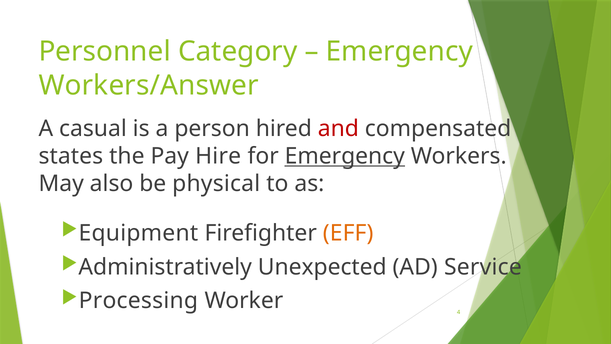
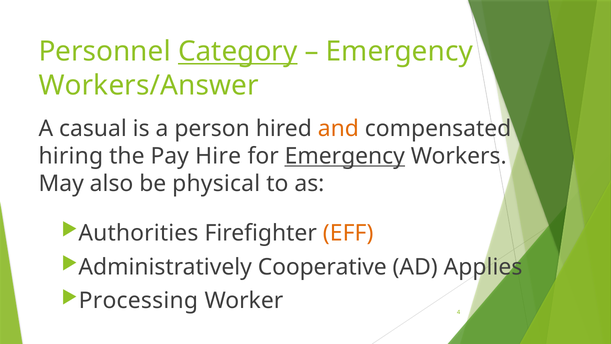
Category underline: none -> present
and colour: red -> orange
states: states -> hiring
Equipment: Equipment -> Authorities
Unexpected: Unexpected -> Cooperative
Service: Service -> Applies
